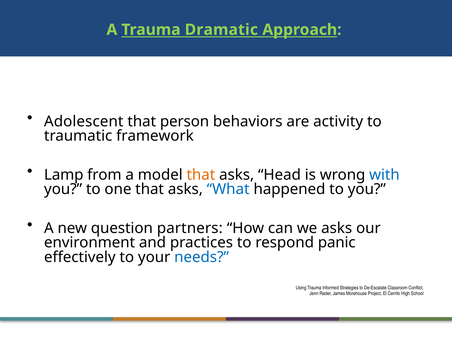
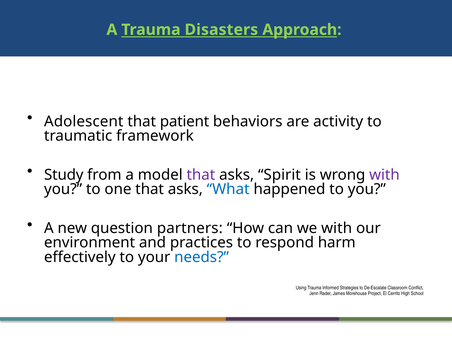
Dramatic: Dramatic -> Disasters
person: person -> patient
Lamp: Lamp -> Study
that at (201, 175) colour: orange -> purple
Head: Head -> Spirit
with at (384, 175) colour: blue -> purple
we asks: asks -> with
panic: panic -> harm
